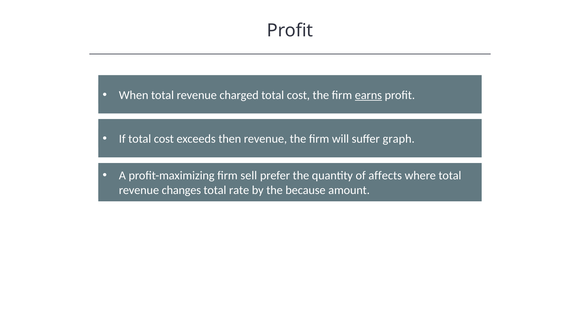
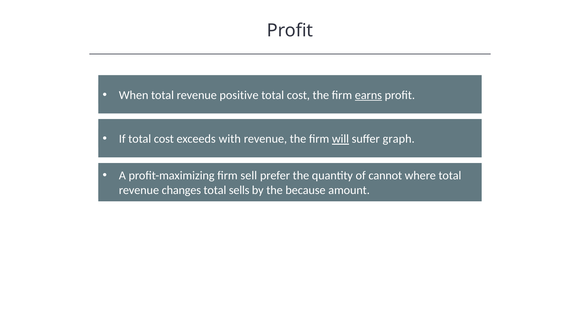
charged: charged -> positive
then: then -> with
will underline: none -> present
affects: affects -> cannot
rate: rate -> sells
